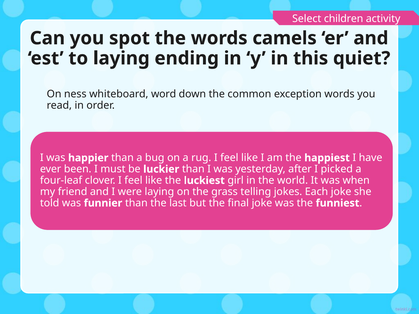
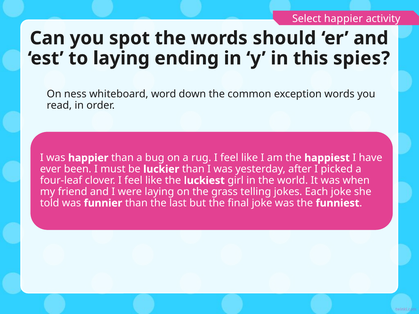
Select children: children -> happier
camels: camels -> should
quiet: quiet -> spies
